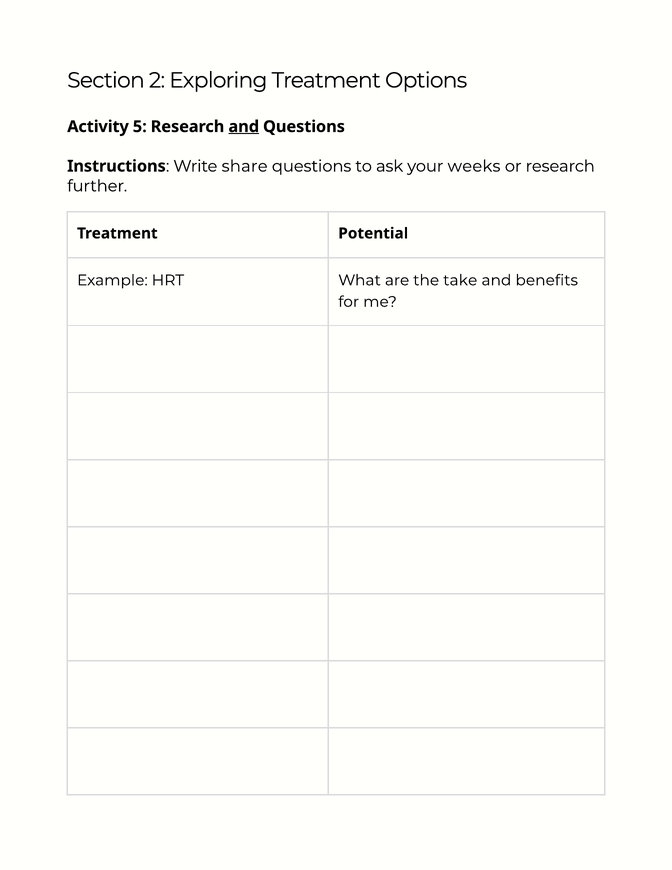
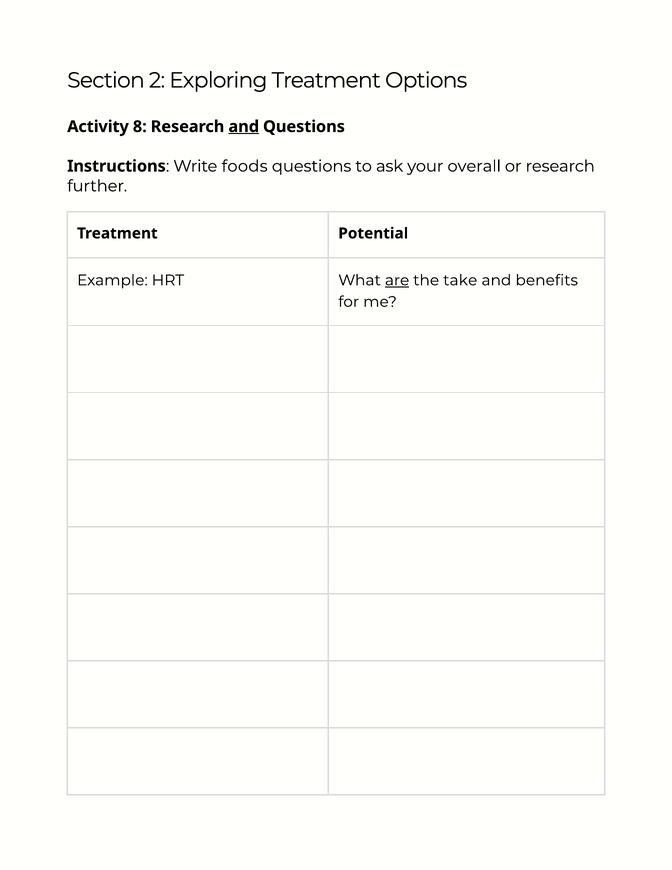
5: 5 -> 8
share: share -> foods
weeks: weeks -> overall
are underline: none -> present
